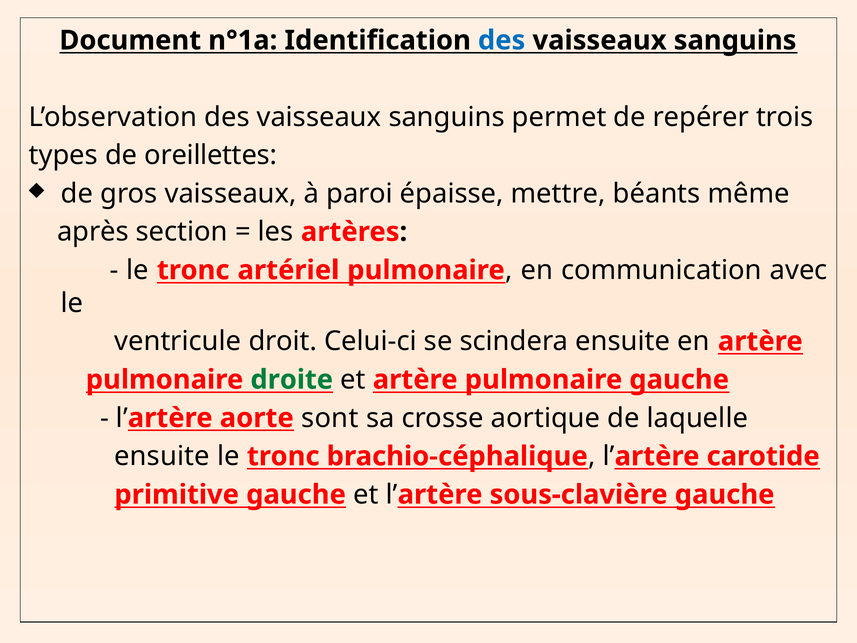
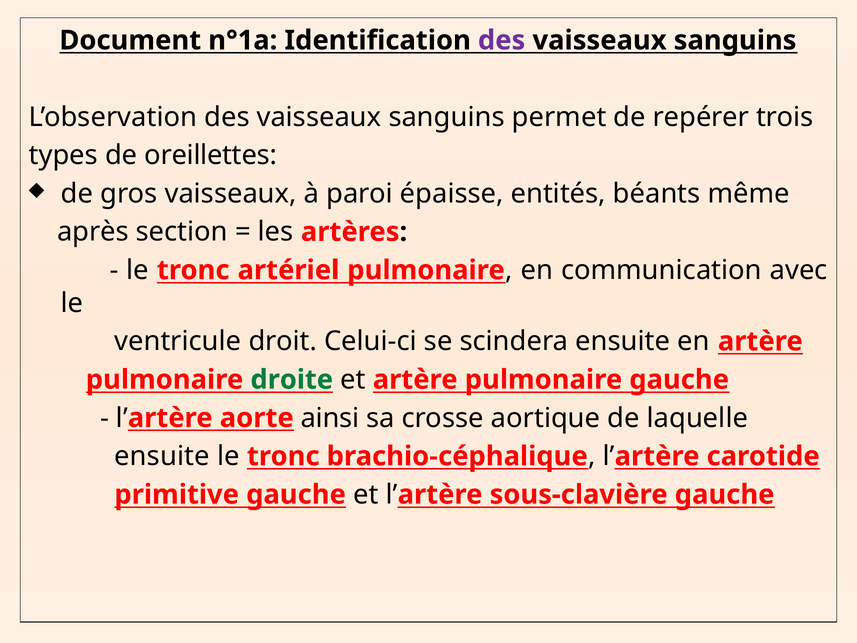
des at (502, 40) colour: blue -> purple
mettre: mettre -> entités
sont: sont -> ainsi
